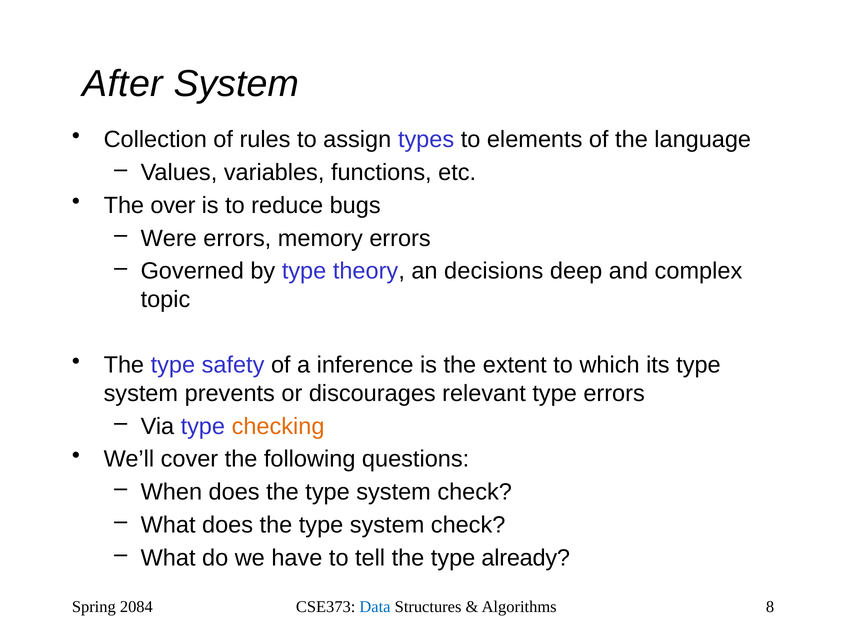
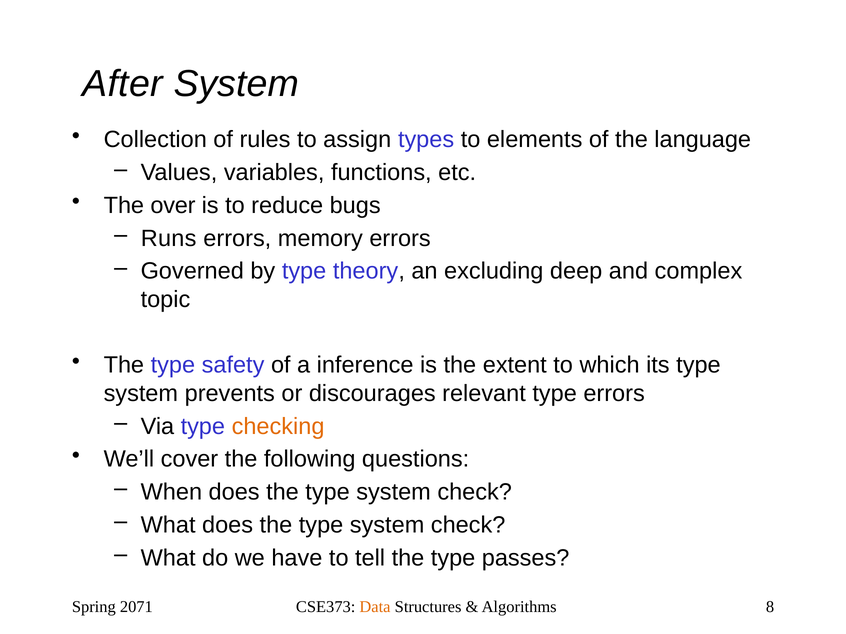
Were: Were -> Runs
decisions: decisions -> excluding
already: already -> passes
2084: 2084 -> 2071
Data colour: blue -> orange
